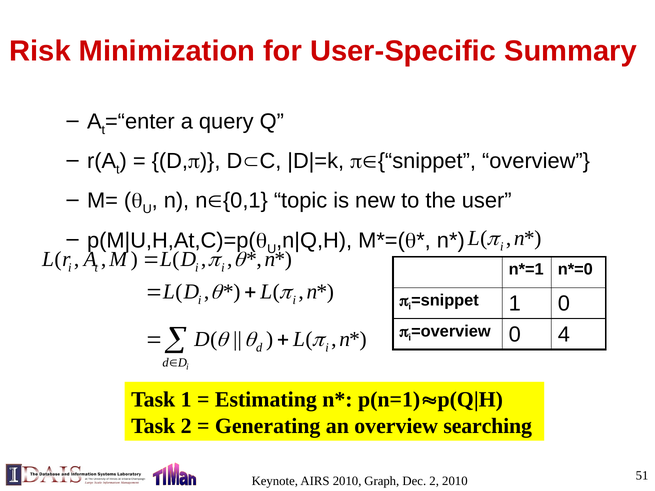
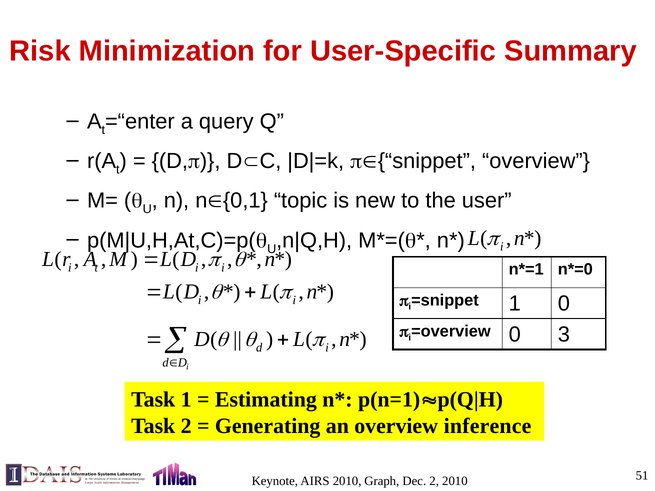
4: 4 -> 3
searching: searching -> inference
